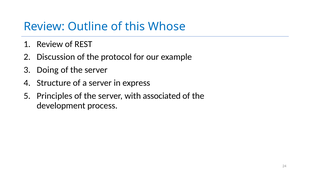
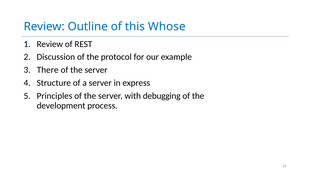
Doing: Doing -> There
associated: associated -> debugging
